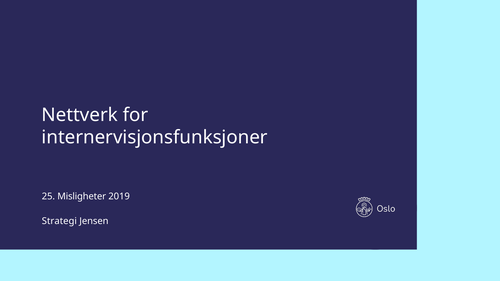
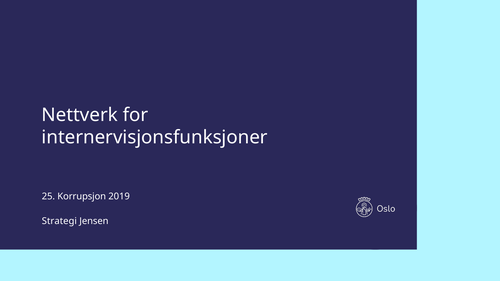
Misligheter: Misligheter -> Korrupsjon
